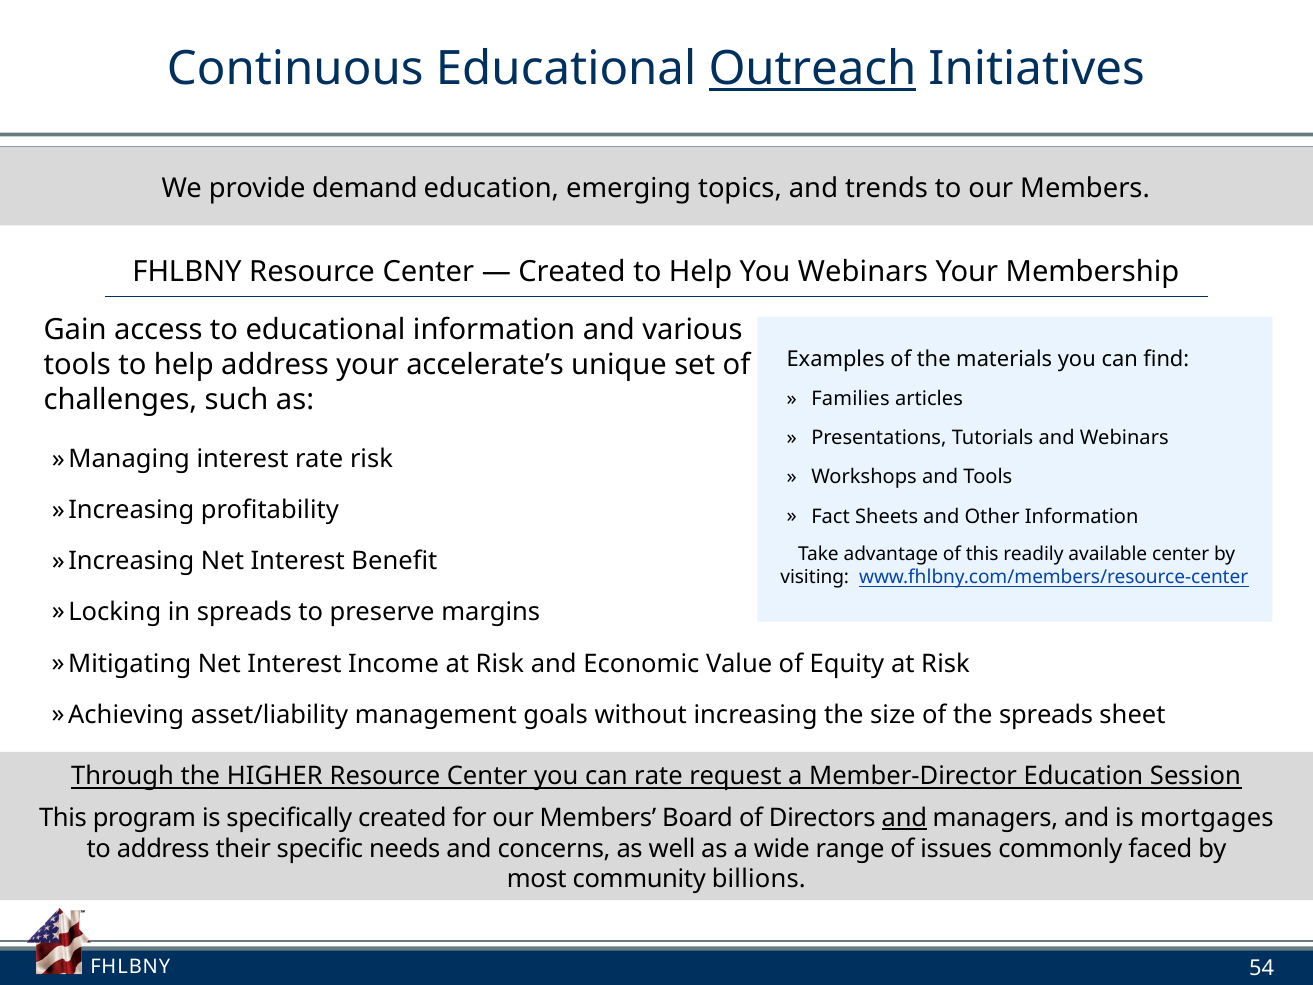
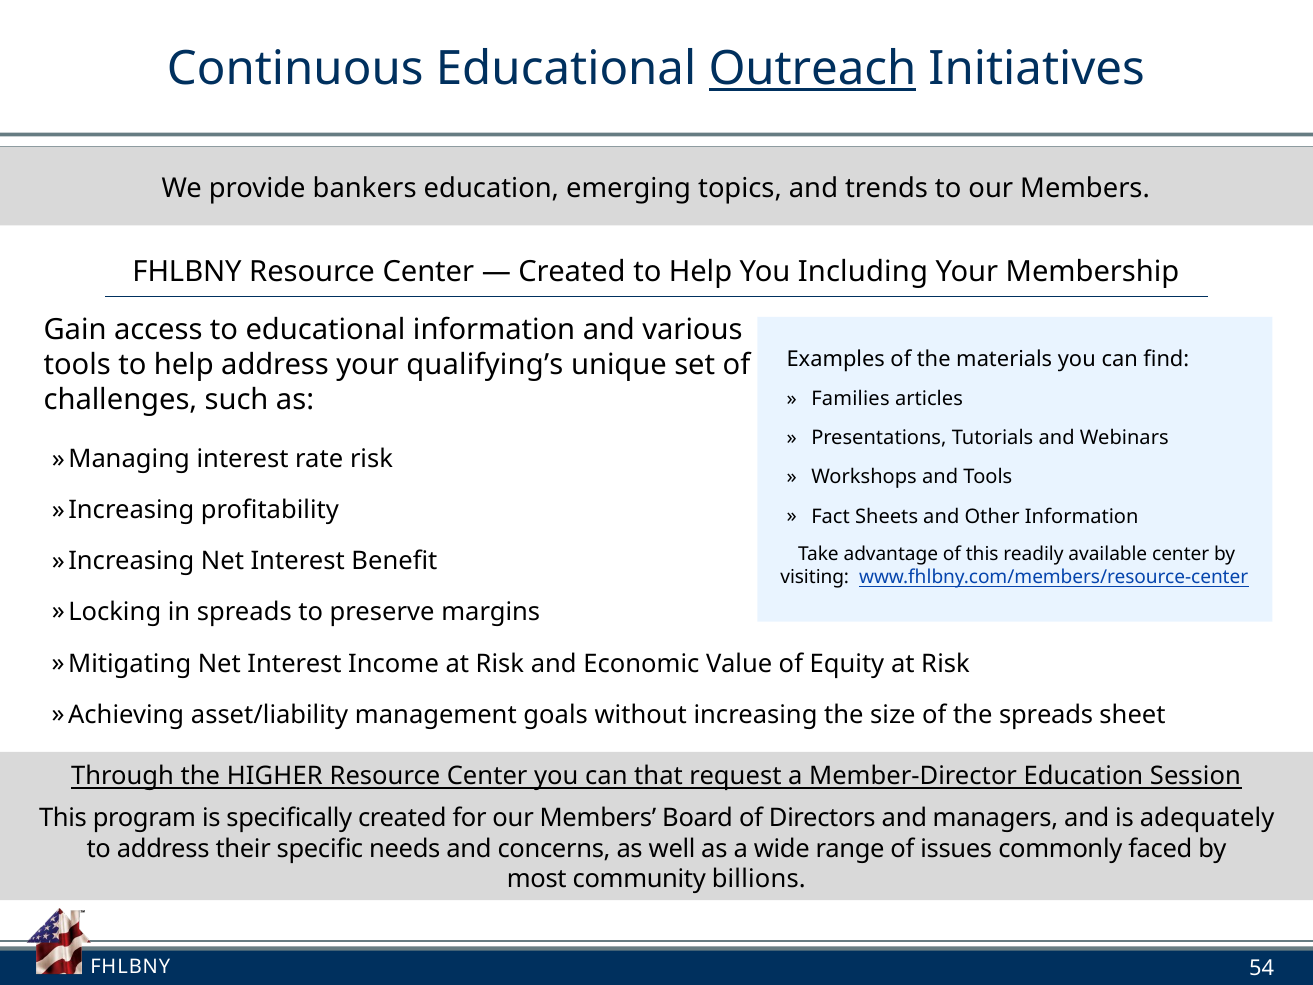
demand: demand -> bankers
You Webinars: Webinars -> Including
accelerate’s: accelerate’s -> qualifying’s
can rate: rate -> that
and at (904, 818) underline: present -> none
mortgages: mortgages -> adequately
